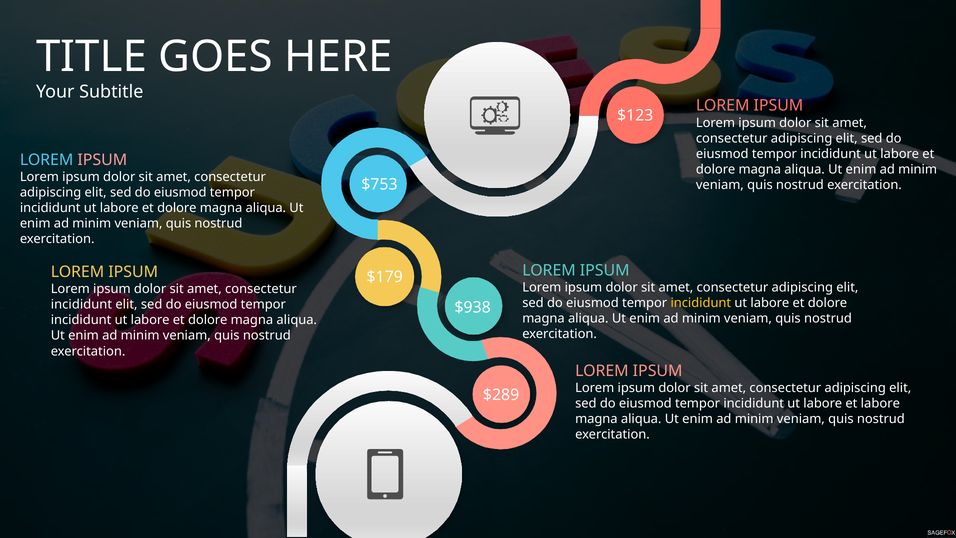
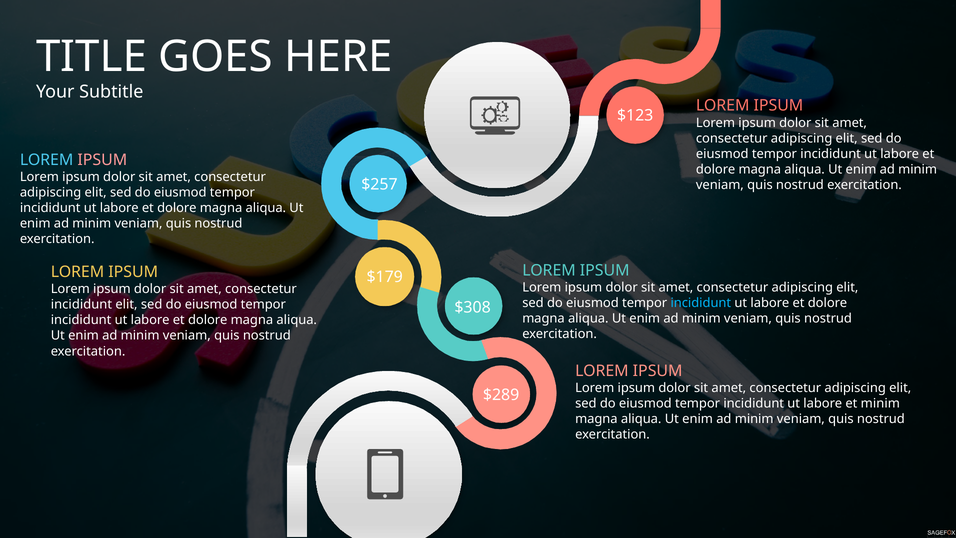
$753: $753 -> $257
incididunt at (701, 303) colour: yellow -> light blue
$938: $938 -> $308
et labore: labore -> minim
